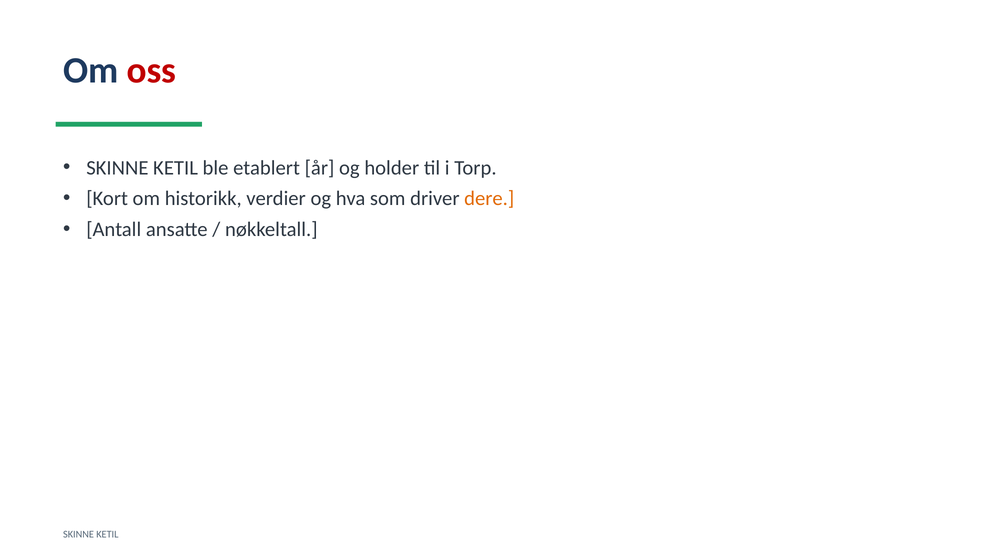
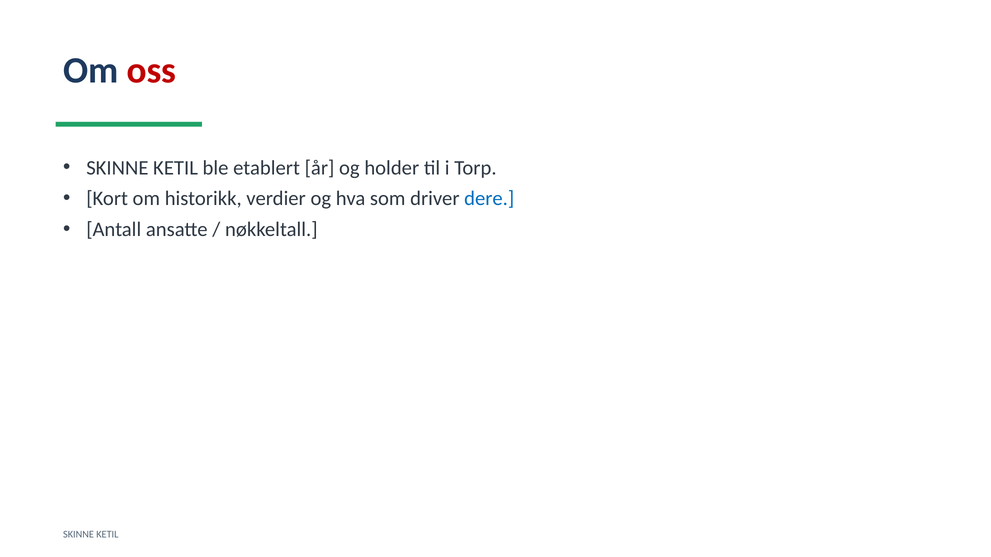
dere colour: orange -> blue
